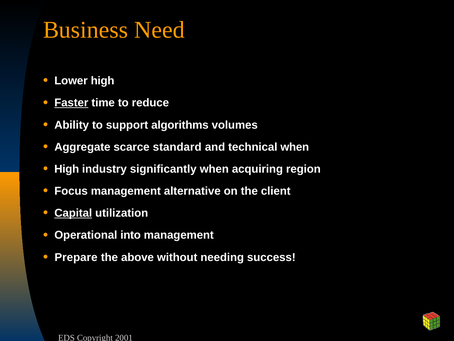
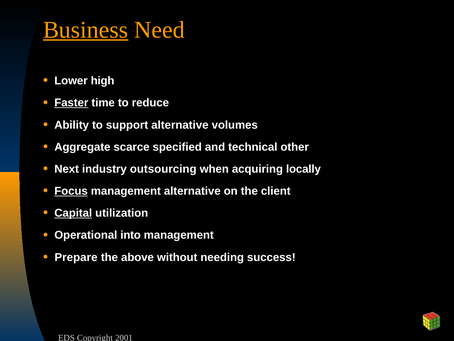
Business underline: none -> present
support algorithms: algorithms -> alternative
standard: standard -> specified
technical when: when -> other
High at (67, 169): High -> Next
significantly: significantly -> outsourcing
region: region -> locally
Focus underline: none -> present
